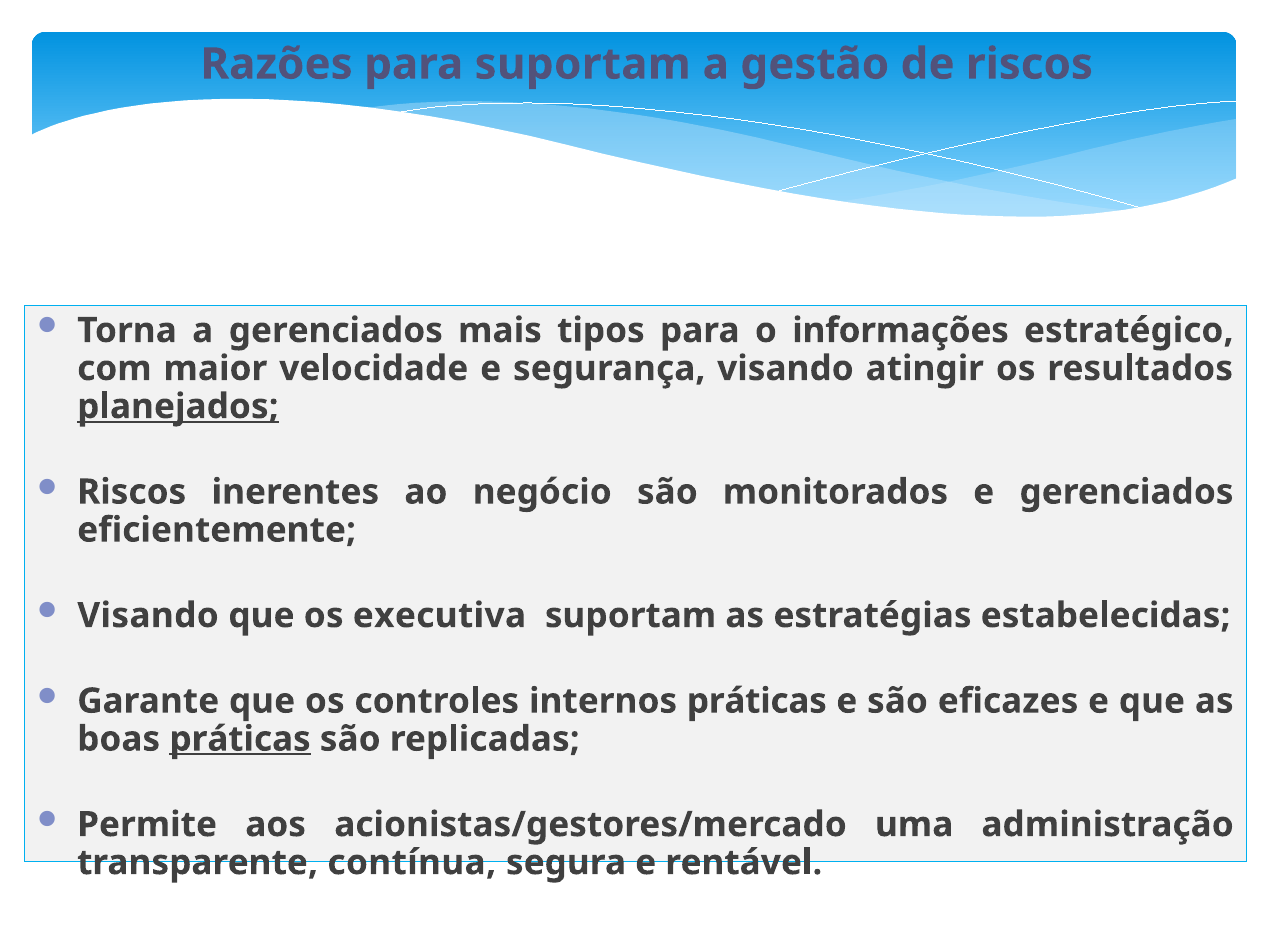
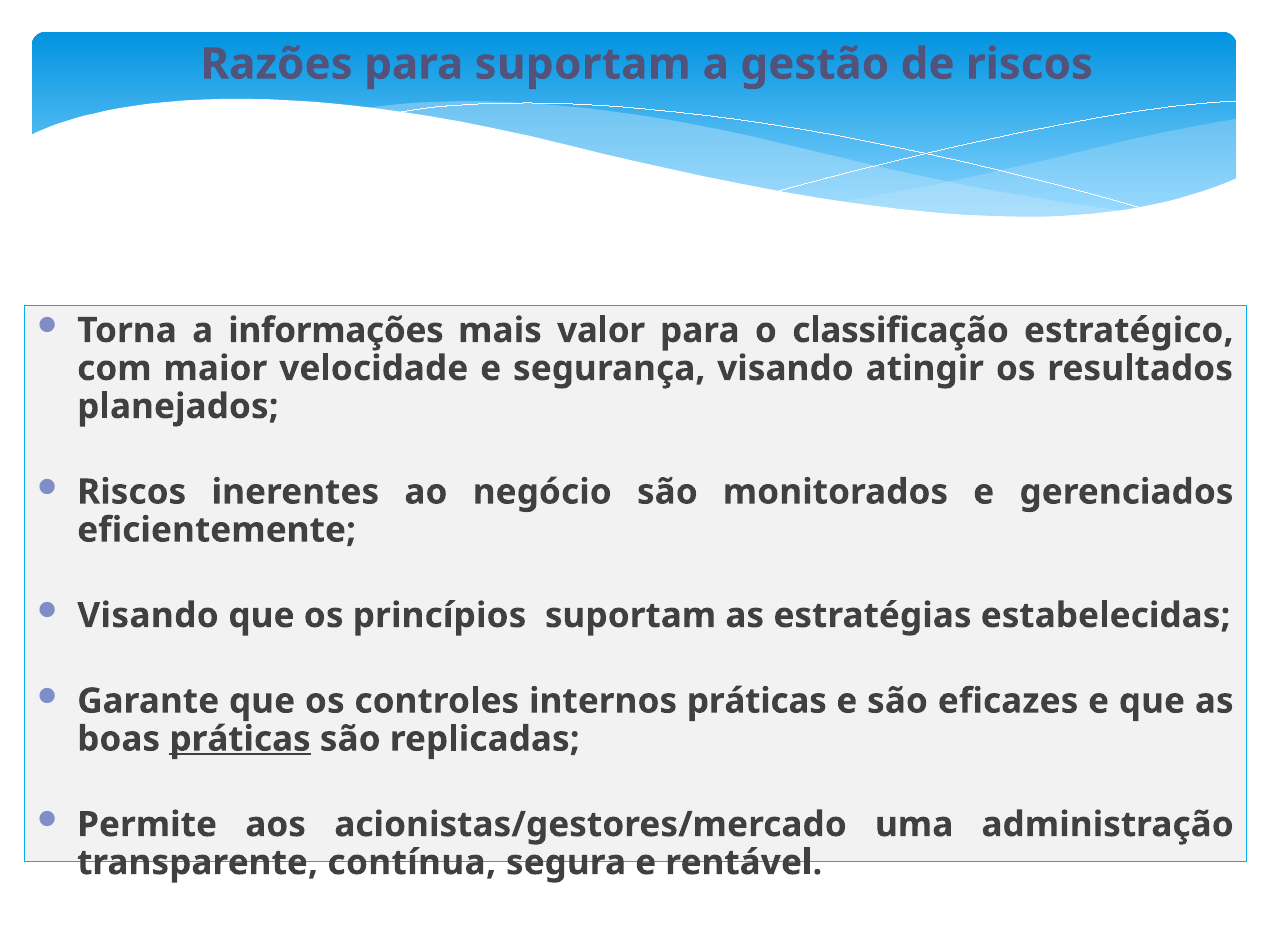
a gerenciados: gerenciados -> informações
tipos: tipos -> valor
informações: informações -> classificação
planejados underline: present -> none
executiva: executiva -> princípios
